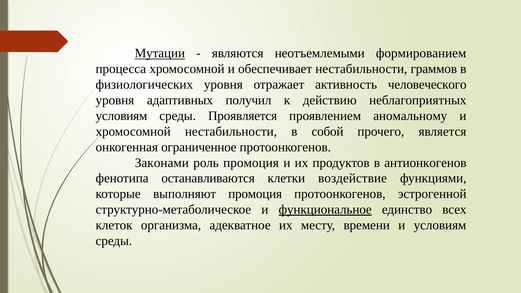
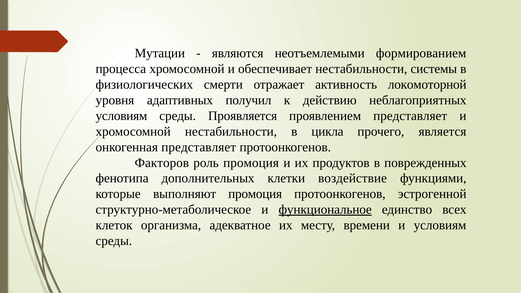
Мутации underline: present -> none
граммов: граммов -> системы
физиологических уровня: уровня -> смерти
человеческого: человеческого -> локомоторной
проявлением аномальному: аномальному -> представляет
собой: собой -> цикла
онкогенная ограниченное: ограниченное -> представляет
Законами: Законами -> Факторов
антионкогенов: антионкогенов -> поврежденных
останавливаются: останавливаются -> дополнительных
